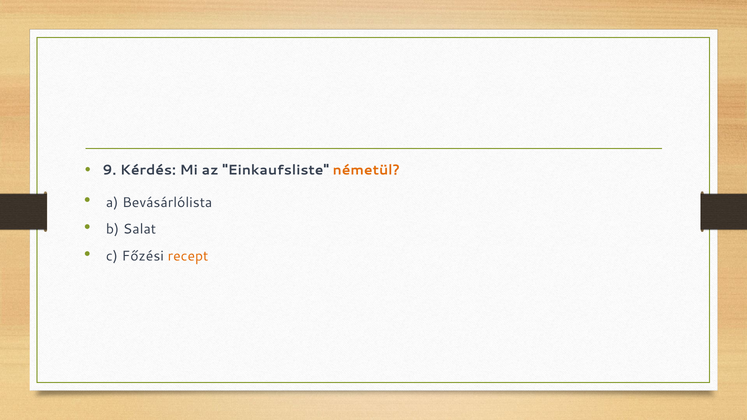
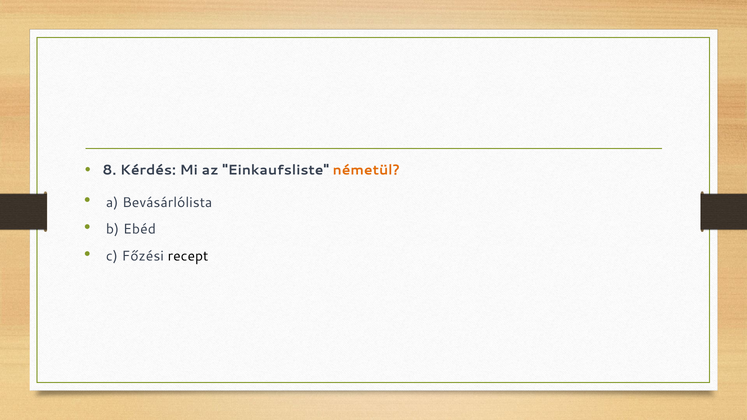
9: 9 -> 8
Salat: Salat -> Ebéd
recept colour: orange -> black
